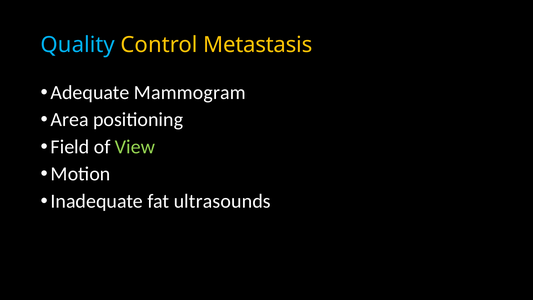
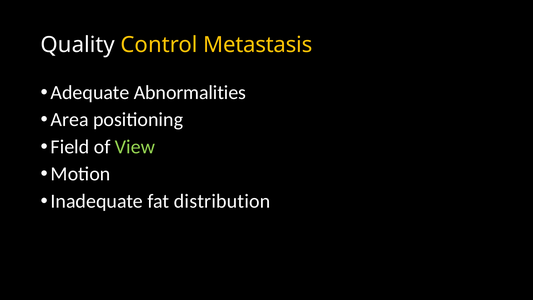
Quality colour: light blue -> white
Mammogram: Mammogram -> Abnormalities
ultrasounds: ultrasounds -> distribution
